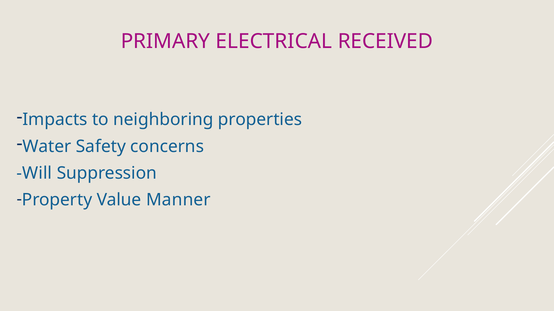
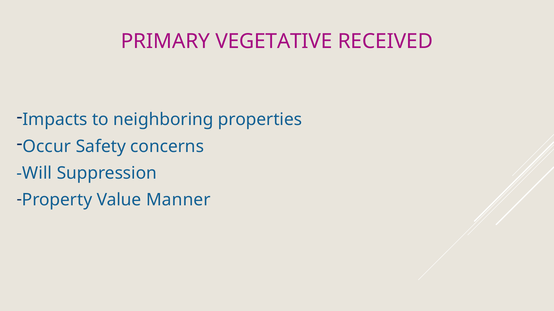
ELECTRICAL: ELECTRICAL -> VEGETATIVE
Water: Water -> Occur
